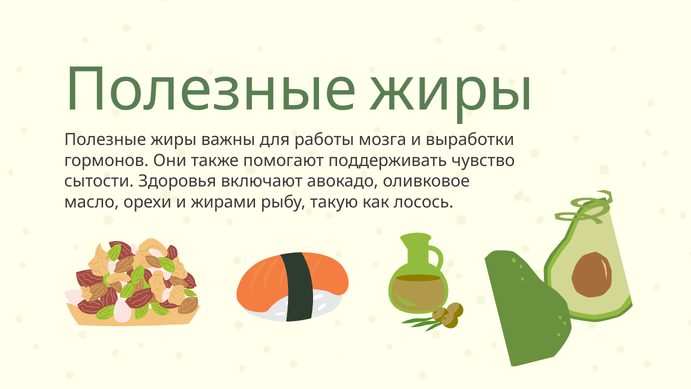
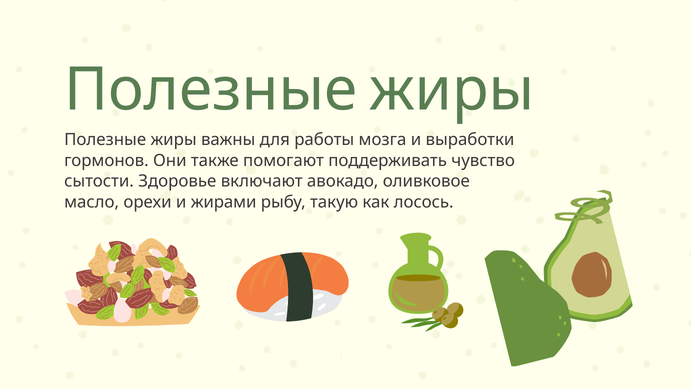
Здоровья: Здоровья -> Здоровье
